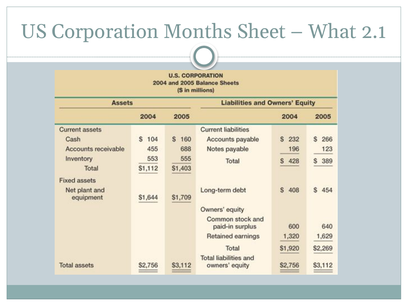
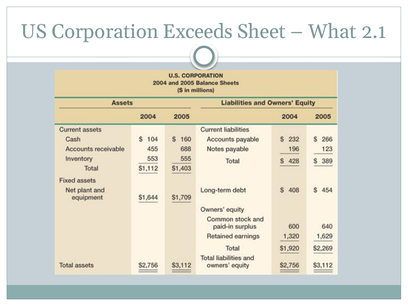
Months: Months -> Exceeds
